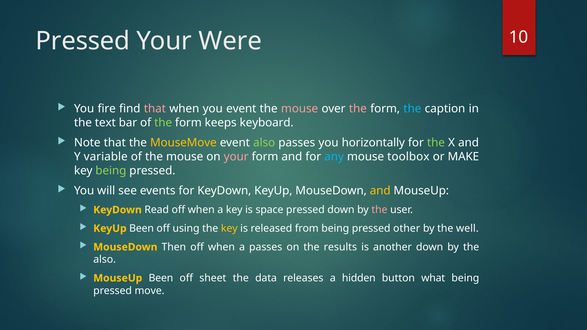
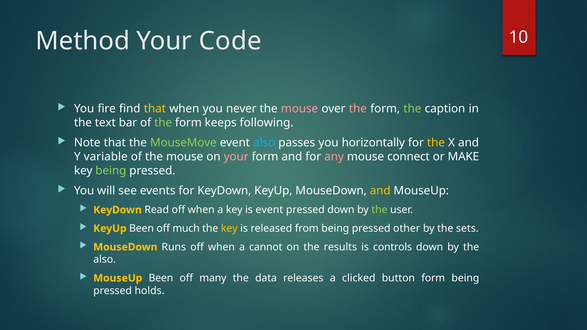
Pressed at (83, 41): Pressed -> Method
Were: Were -> Code
that at (155, 109) colour: pink -> yellow
you event: event -> never
the at (412, 109) colour: light blue -> light green
keyboard: keyboard -> following
MouseMove colour: yellow -> light green
also at (264, 143) colour: light green -> light blue
the at (436, 143) colour: light green -> yellow
any colour: light blue -> pink
toolbox: toolbox -> connect
is space: space -> event
the at (379, 210) colour: pink -> light green
using: using -> much
well: well -> sets
Then: Then -> Runs
a passes: passes -> cannot
another: another -> controls
sheet: sheet -> many
hidden: hidden -> clicked
button what: what -> form
move: move -> holds
